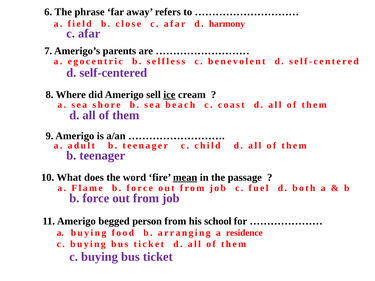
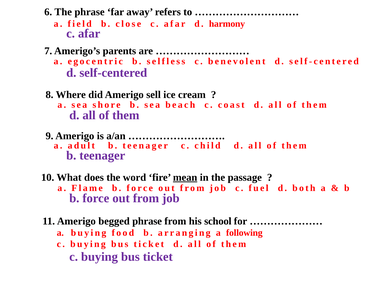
ice underline: present -> none
begged person: person -> phrase
residence: residence -> following
